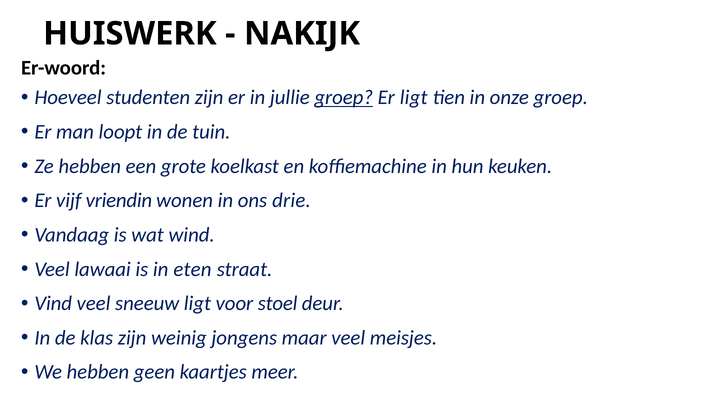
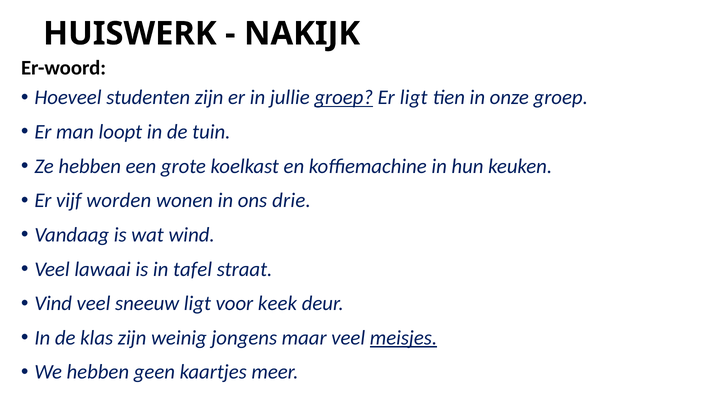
vriendin: vriendin -> worden
eten: eten -> tafel
stoel: stoel -> keek
meisjes underline: none -> present
